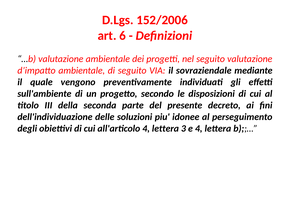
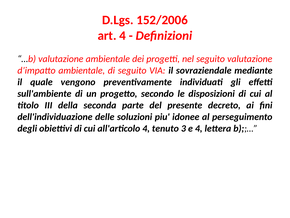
art 6: 6 -> 4
all'articolo 4 lettera: lettera -> tenuto
